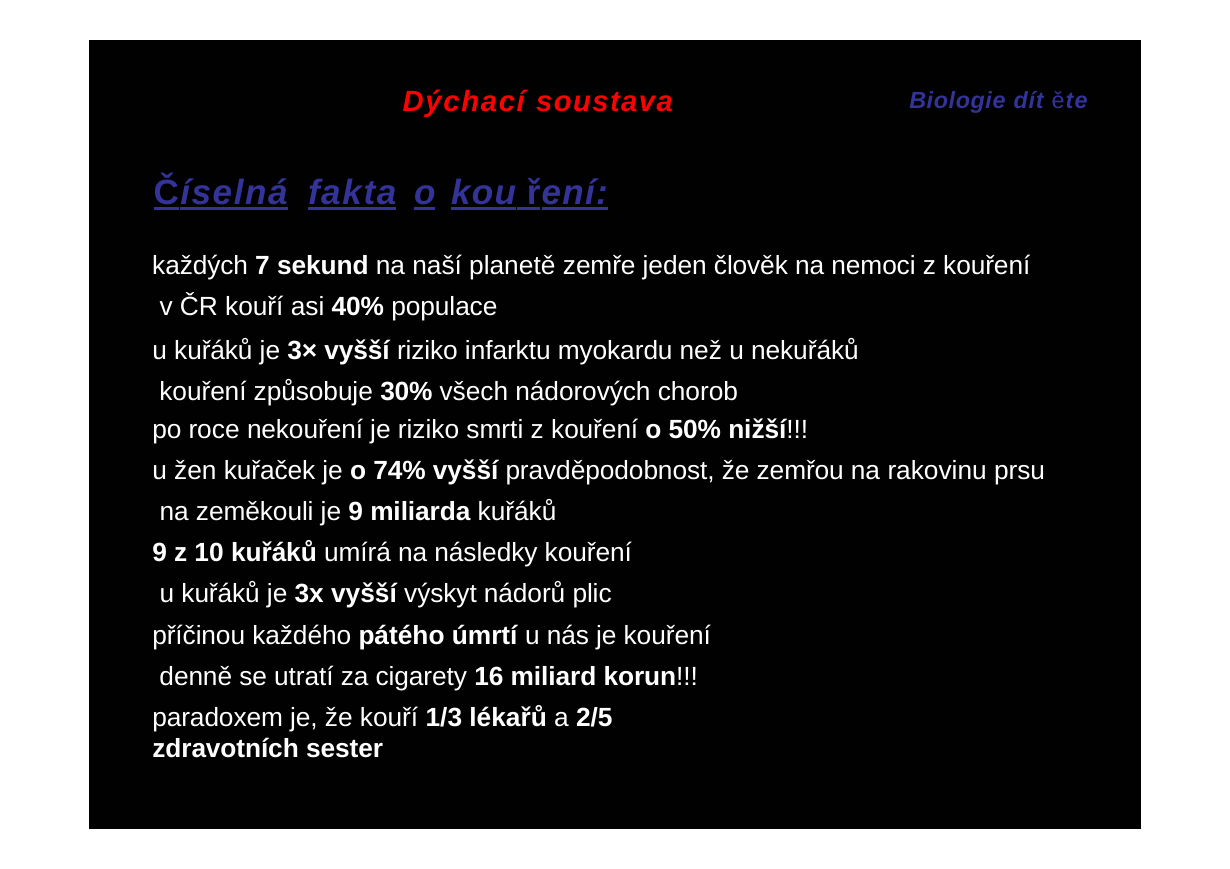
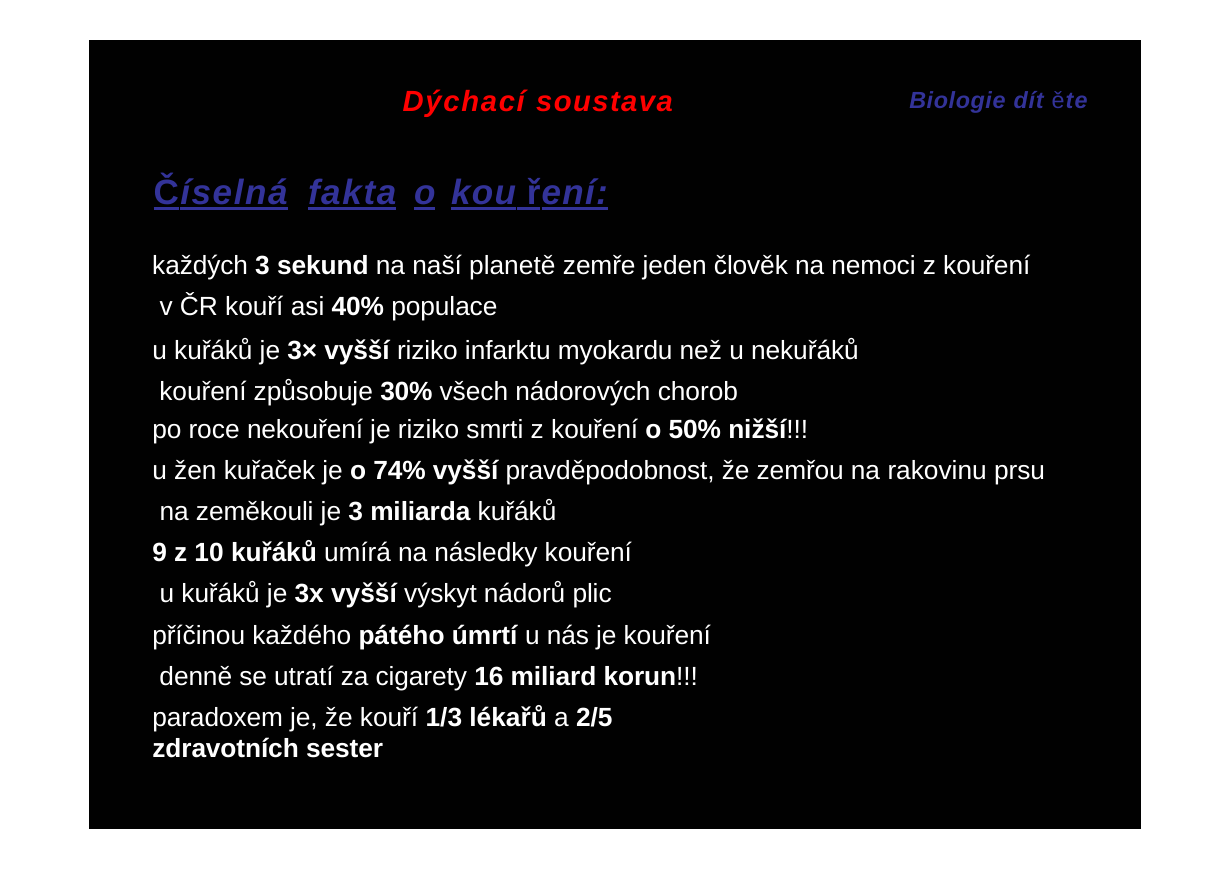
každých 7: 7 -> 3
je 9: 9 -> 3
